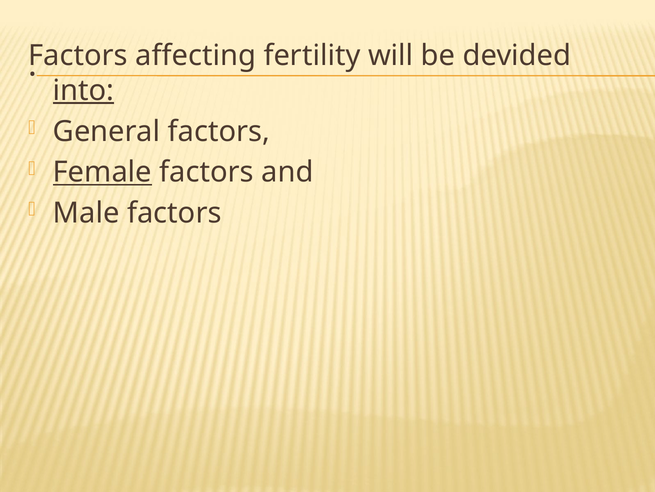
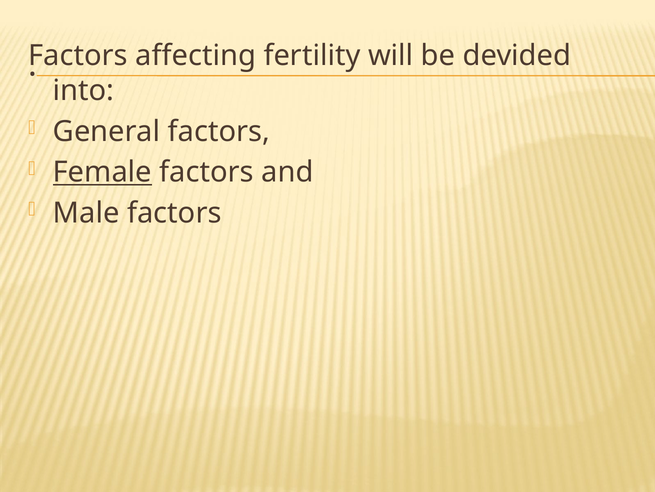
into underline: present -> none
